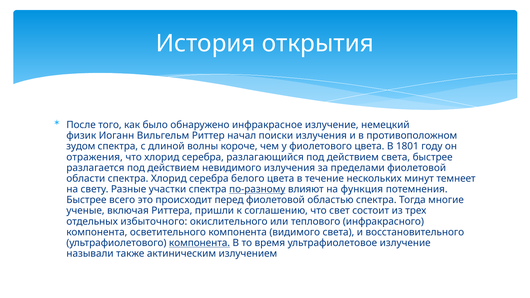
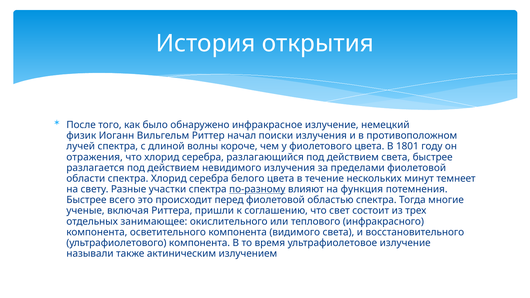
зудом: зудом -> лучей
избыточного: избыточного -> занимающее
компонента at (200, 243) underline: present -> none
